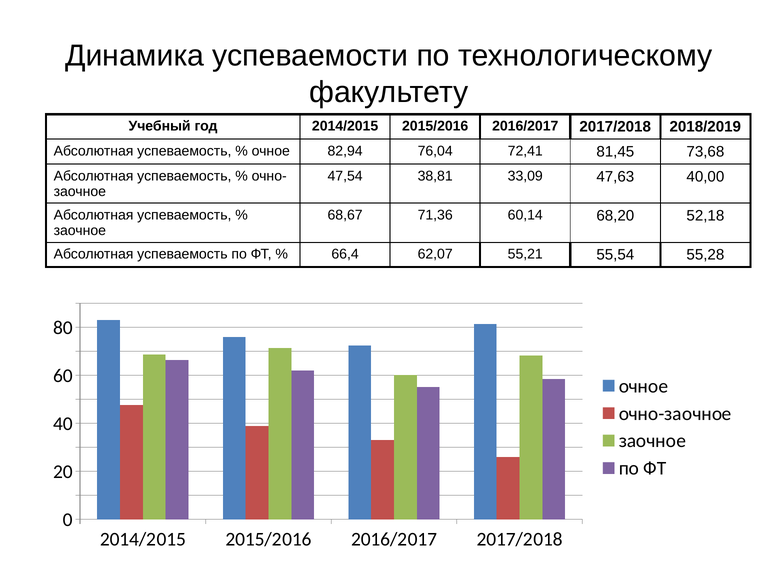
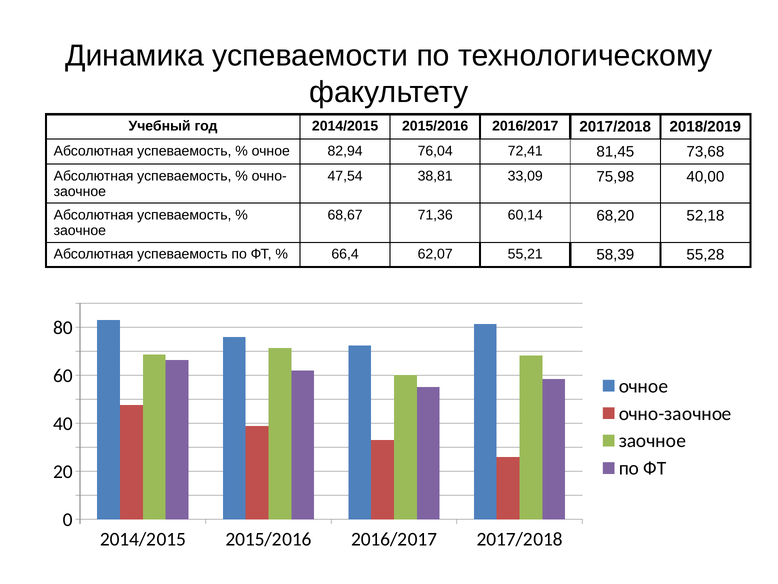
47,63: 47,63 -> 75,98
55,54: 55,54 -> 58,39
